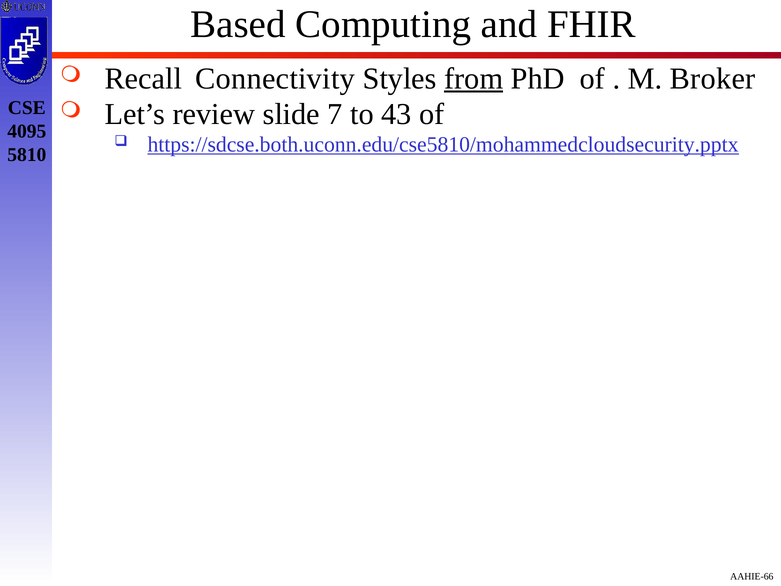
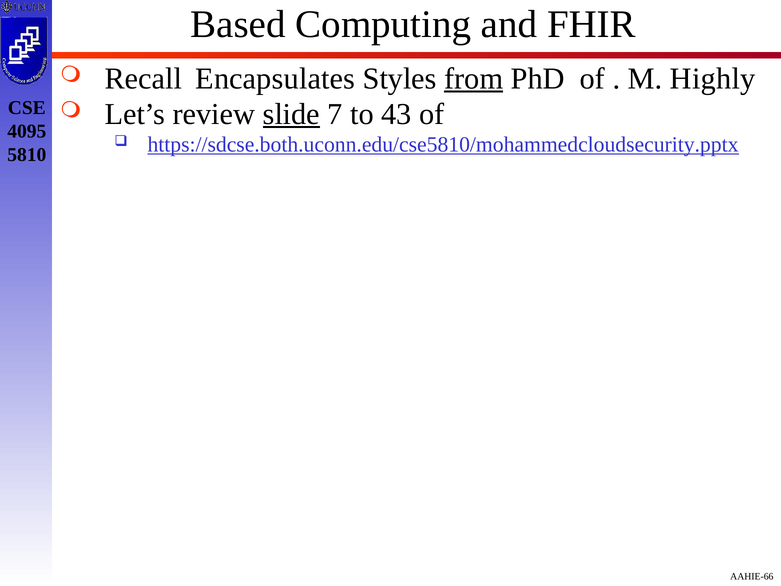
Connectivity: Connectivity -> Encapsulates
Broker: Broker -> Highly
slide underline: none -> present
